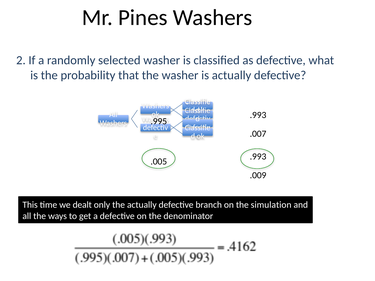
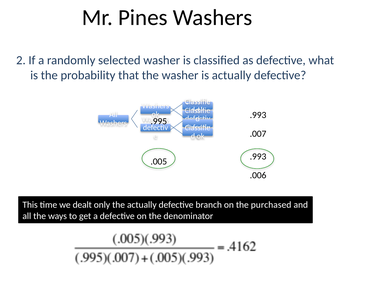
.009: .009 -> .006
simulation: simulation -> purchased
